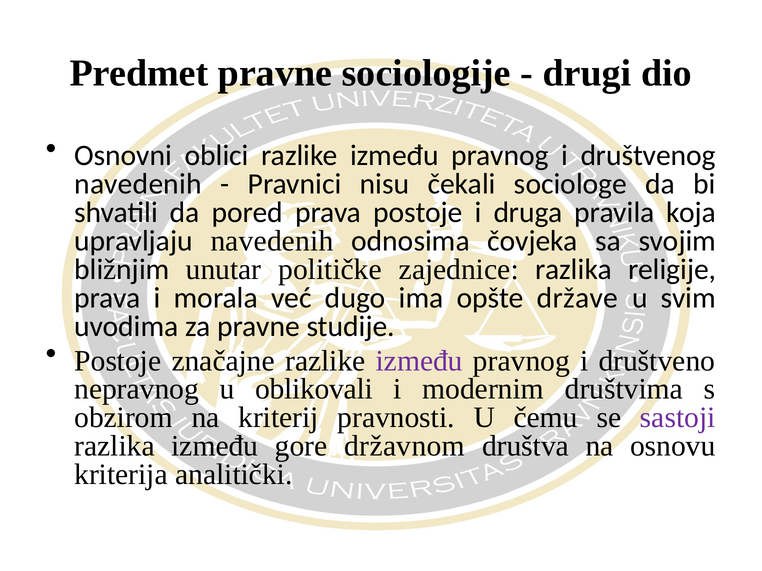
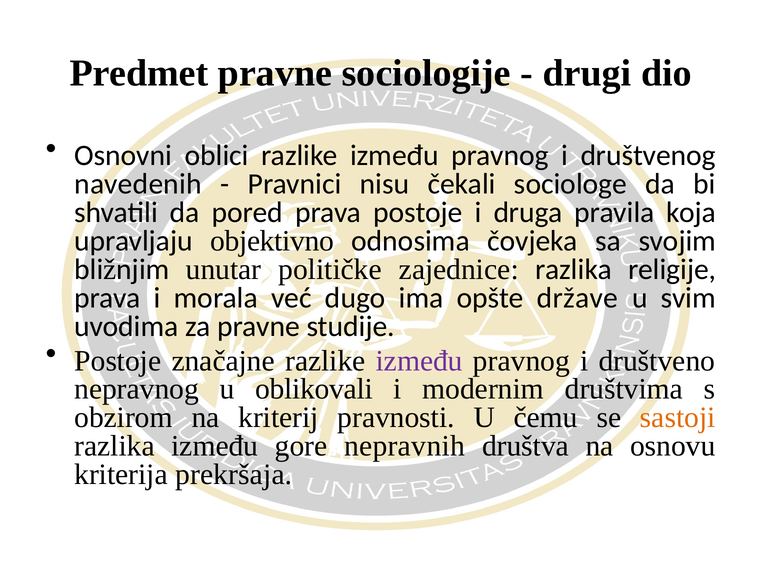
upravljaju navedenih: navedenih -> objektivno
sastoji colour: purple -> orange
državnom: državnom -> nepravnih
analitički: analitički -> prekršaja
